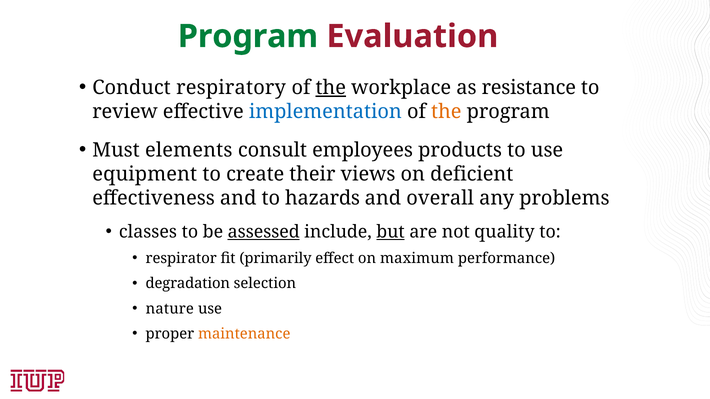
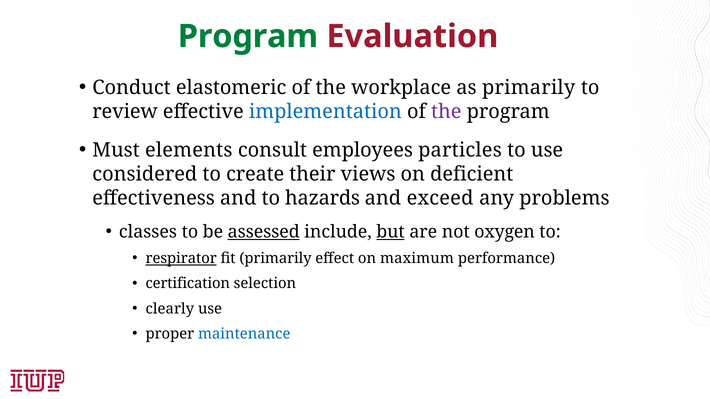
respiratory: respiratory -> elastomeric
the at (331, 88) underline: present -> none
as resistance: resistance -> primarily
the at (446, 112) colour: orange -> purple
products: products -> particles
equipment: equipment -> considered
overall: overall -> exceed
quality: quality -> oxygen
respirator underline: none -> present
degradation: degradation -> certification
nature: nature -> clearly
maintenance colour: orange -> blue
